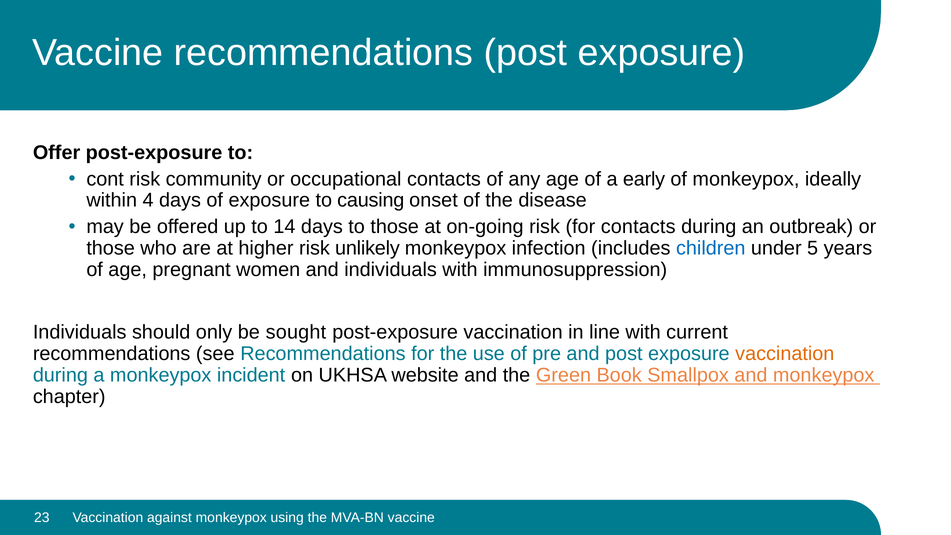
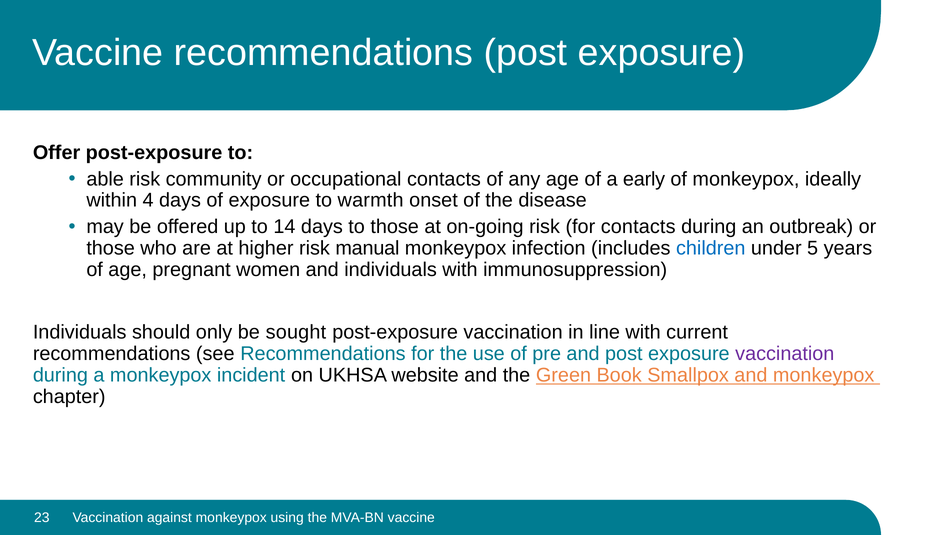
cont: cont -> able
causing: causing -> warmth
unlikely: unlikely -> manual
vaccination at (785, 354) colour: orange -> purple
